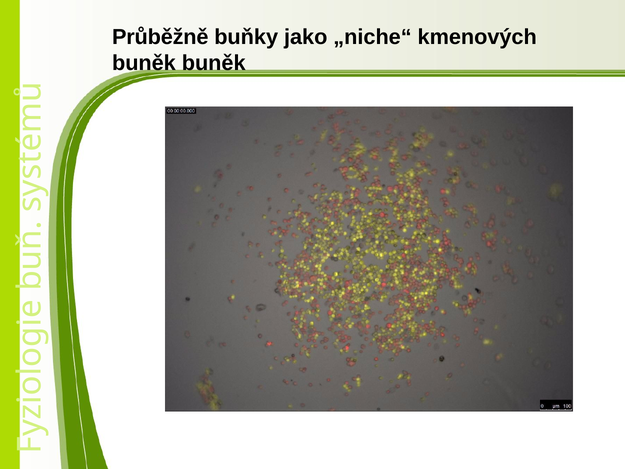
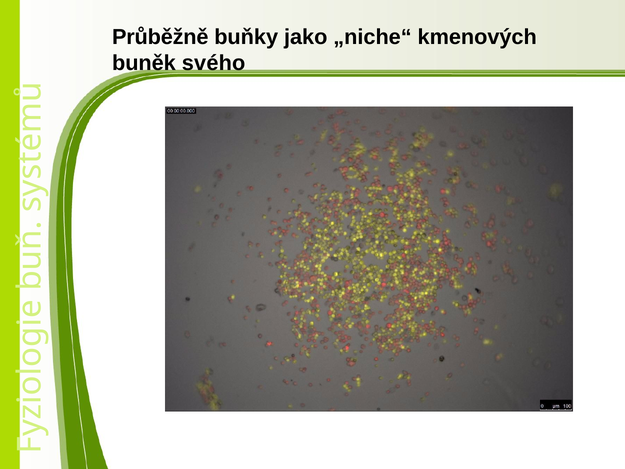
buněk buněk: buněk -> svého
